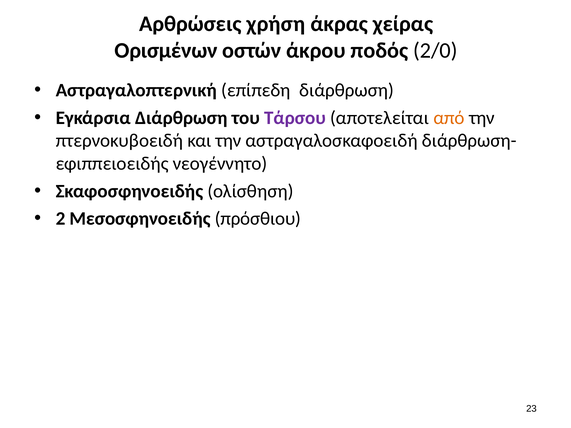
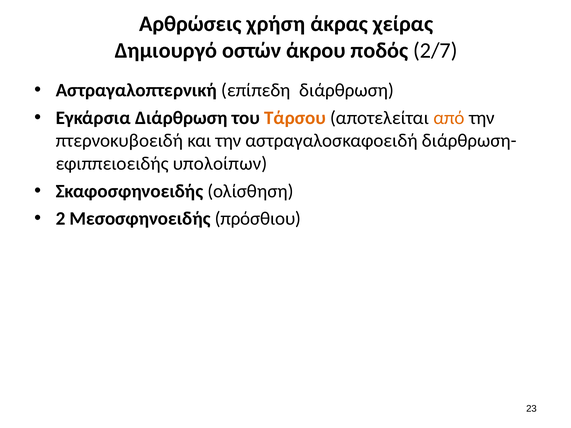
Ορισμένων: Ορισμένων -> Δημιουργό
2/0: 2/0 -> 2/7
Τάρσου colour: purple -> orange
νεογέννητο: νεογέννητο -> υπολοίπων
